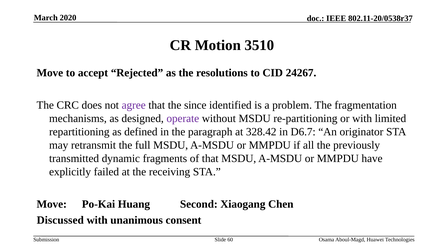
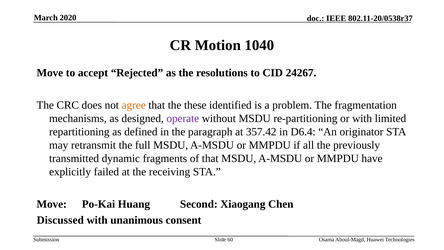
3510: 3510 -> 1040
agree colour: purple -> orange
since: since -> these
328.42: 328.42 -> 357.42
D6.7: D6.7 -> D6.4
